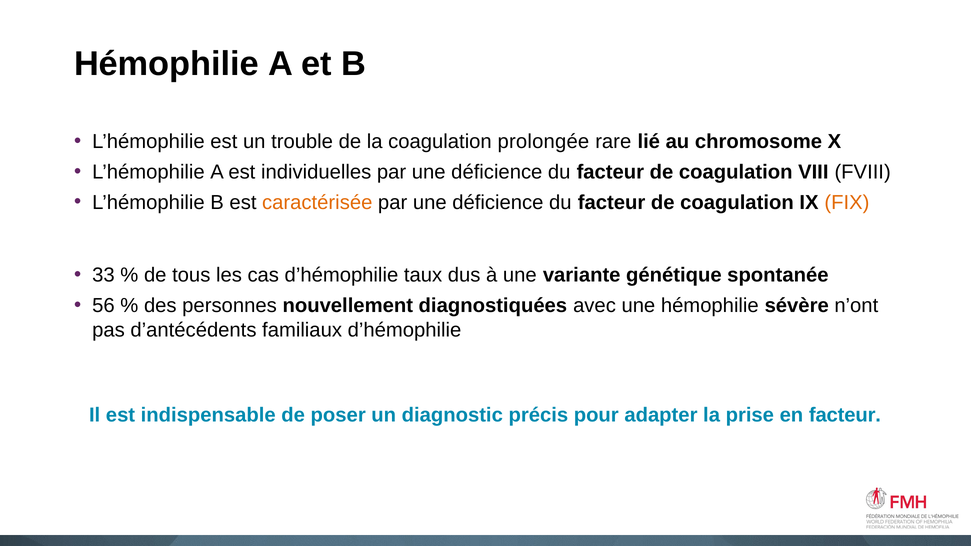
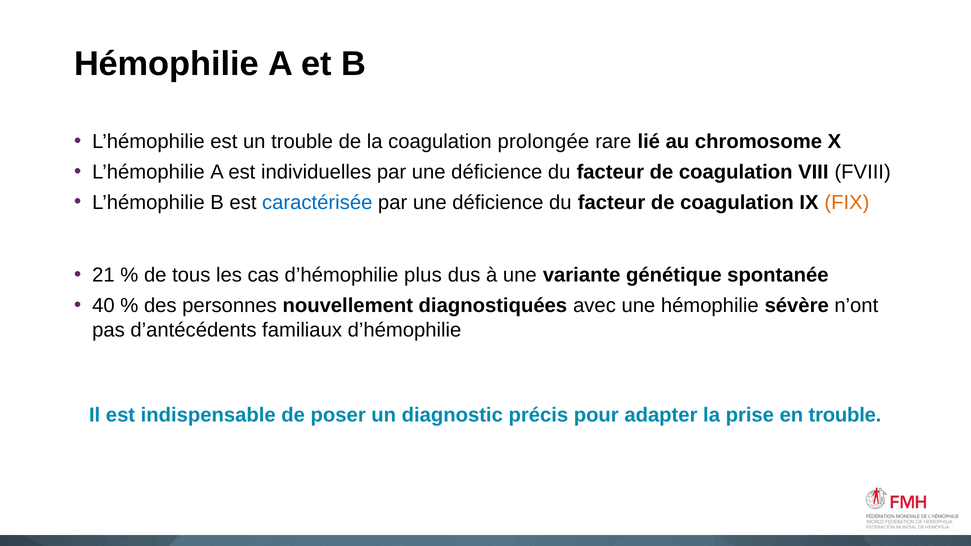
caractérisée colour: orange -> blue
33: 33 -> 21
taux: taux -> plus
56: 56 -> 40
en facteur: facteur -> trouble
